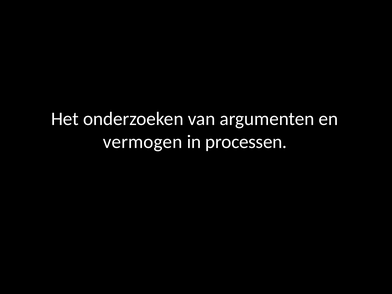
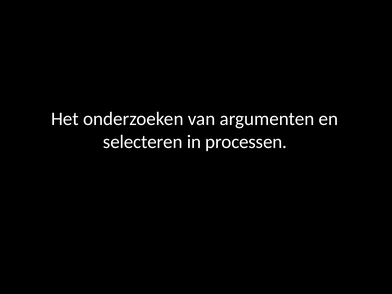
vermogen: vermogen -> selecteren
